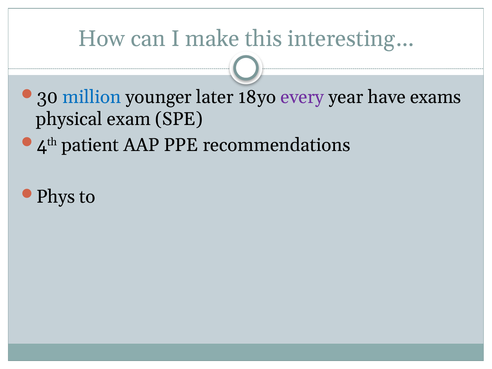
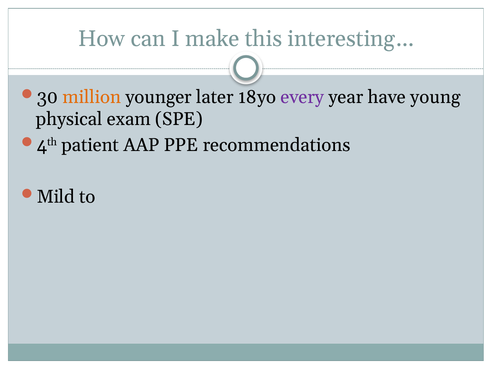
million colour: blue -> orange
exams: exams -> young
Phys: Phys -> Mild
